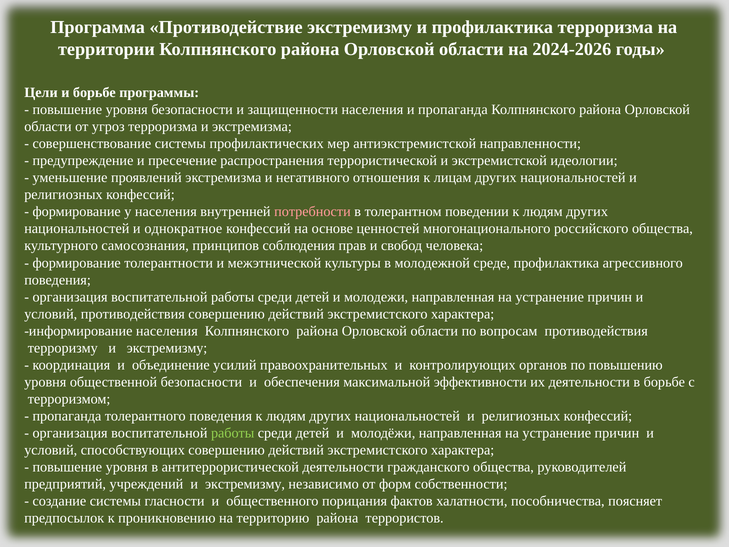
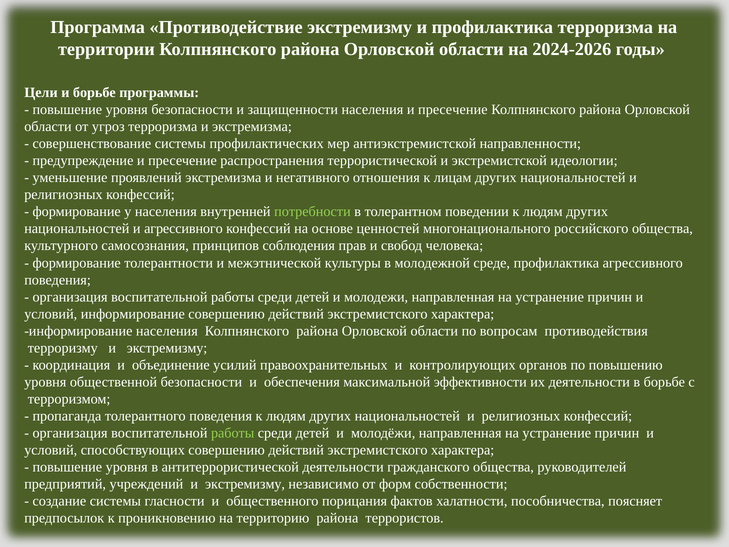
населения и пропаганда: пропаганда -> пресечение
потребности colour: pink -> light green
и однократное: однократное -> агрессивного
условий противодействия: противодействия -> информирование
